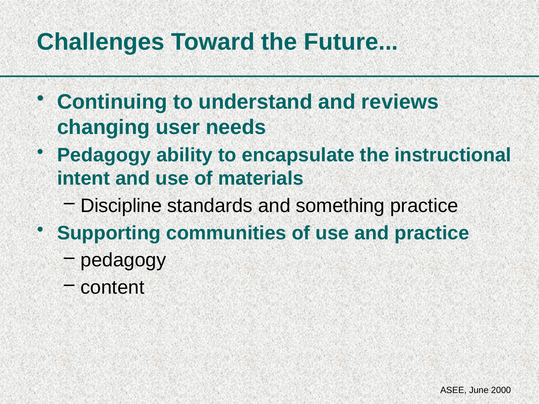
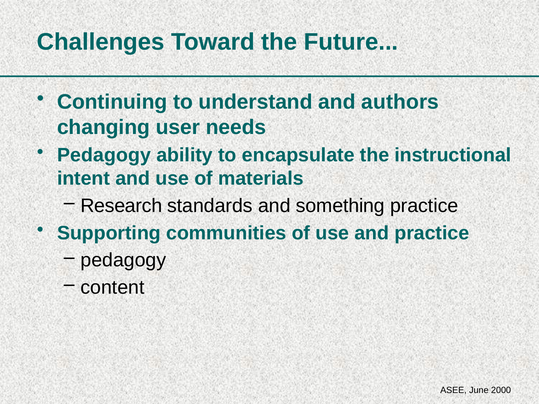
reviews: reviews -> authors
Discipline: Discipline -> Research
